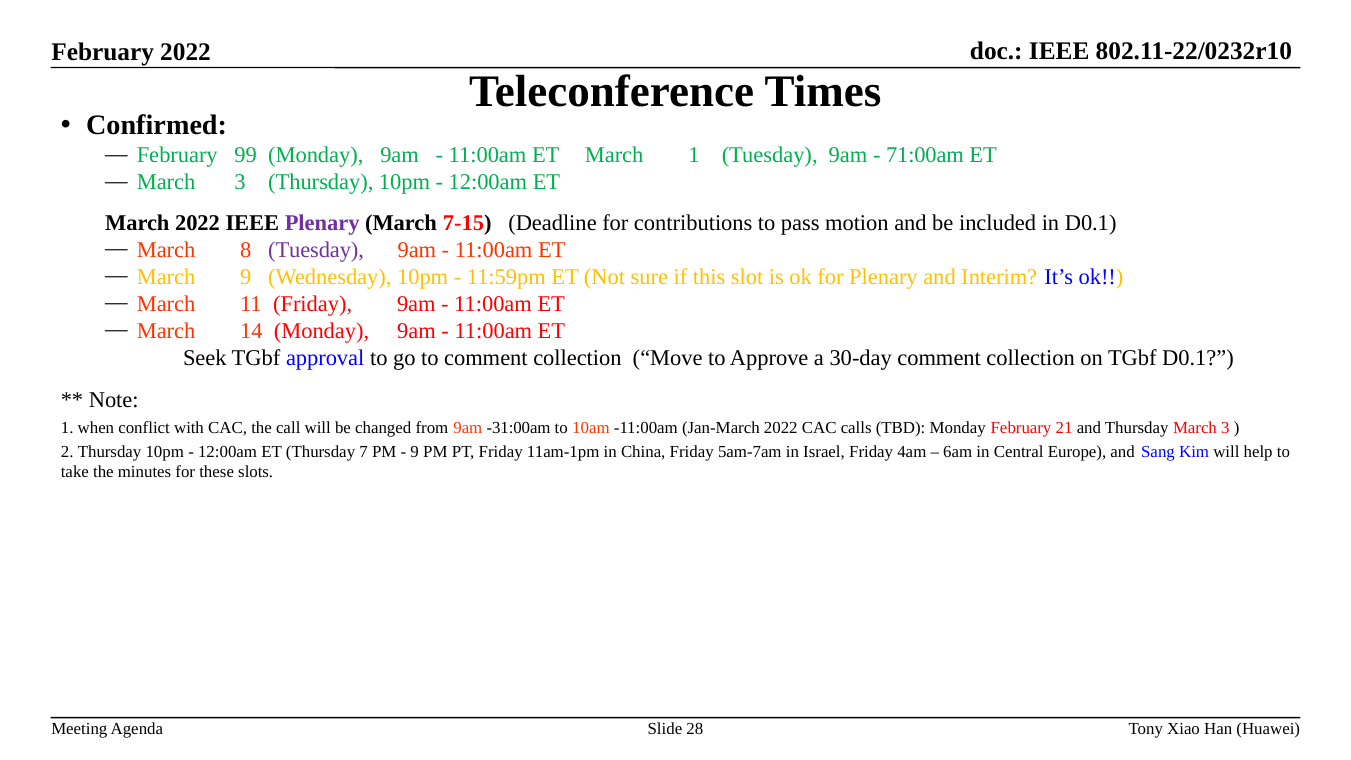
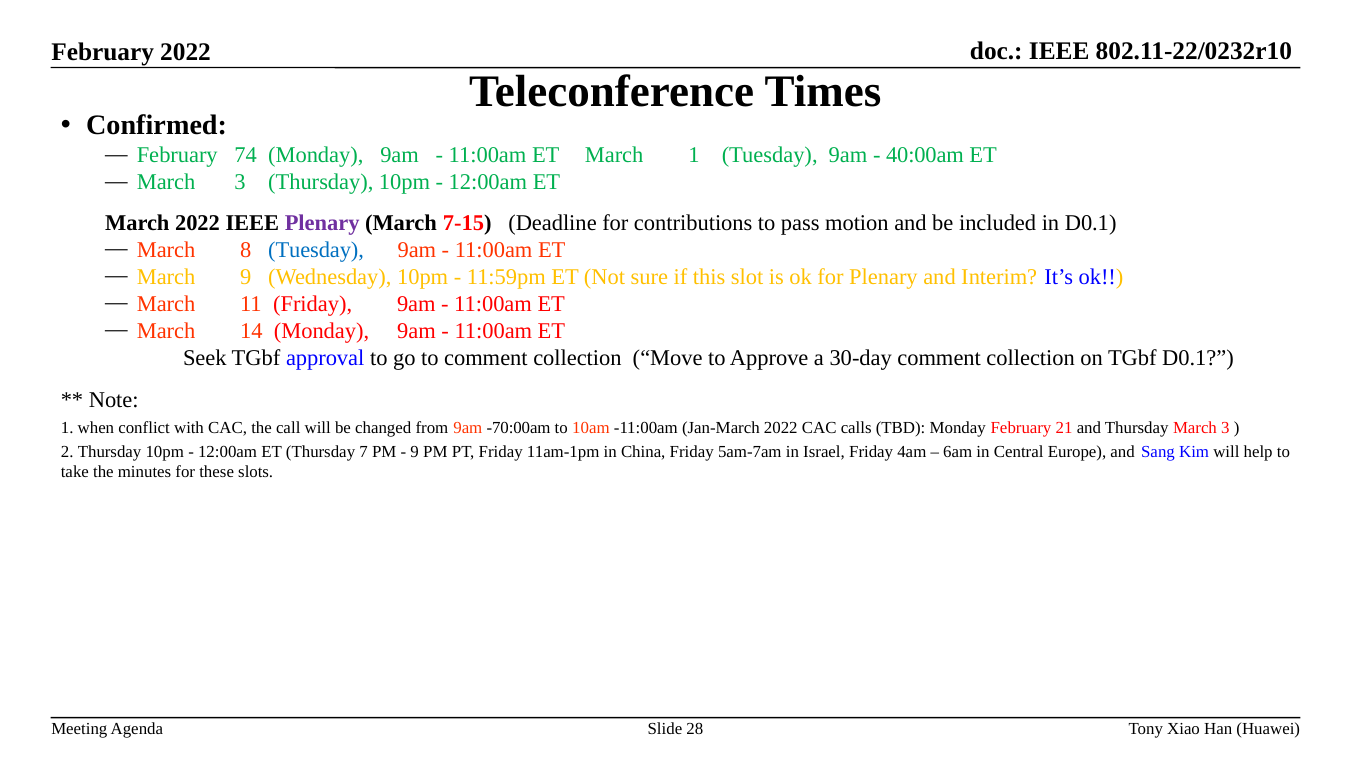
99: 99 -> 74
71:00am: 71:00am -> 40:00am
Tuesday at (316, 250) colour: purple -> blue
-31:00am: -31:00am -> -70:00am
